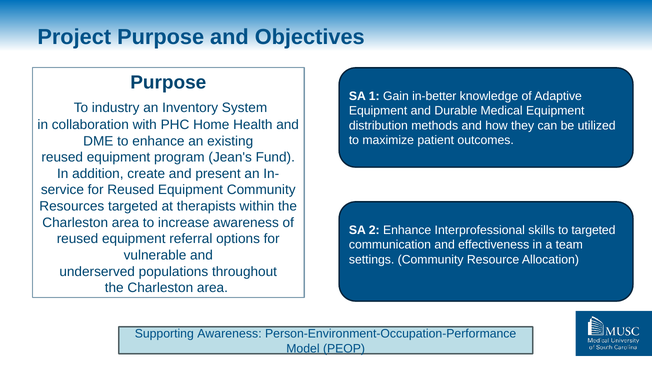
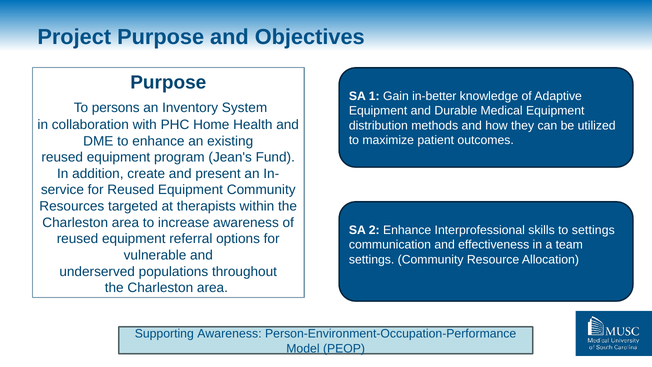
industry: industry -> persons
to targeted: targeted -> settings
